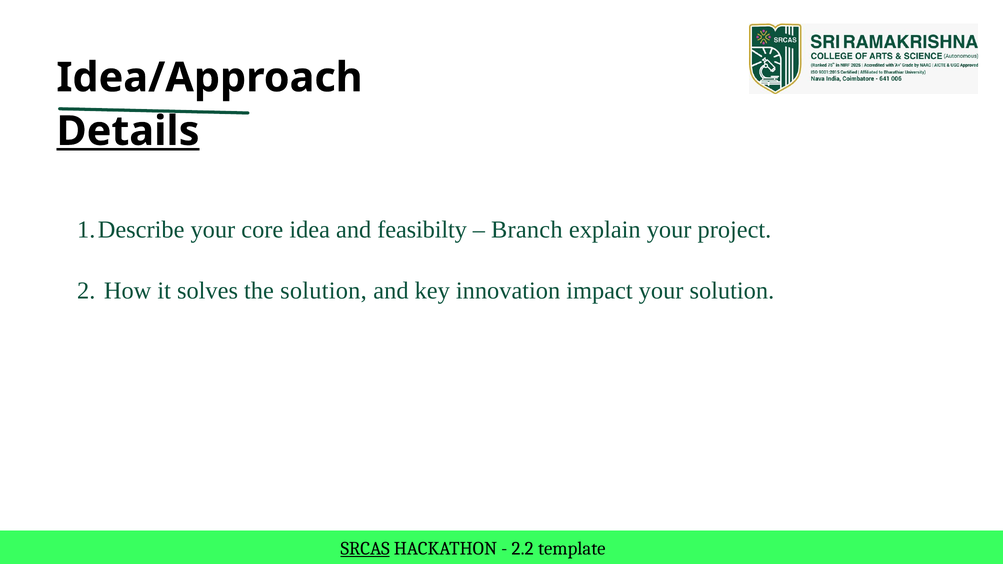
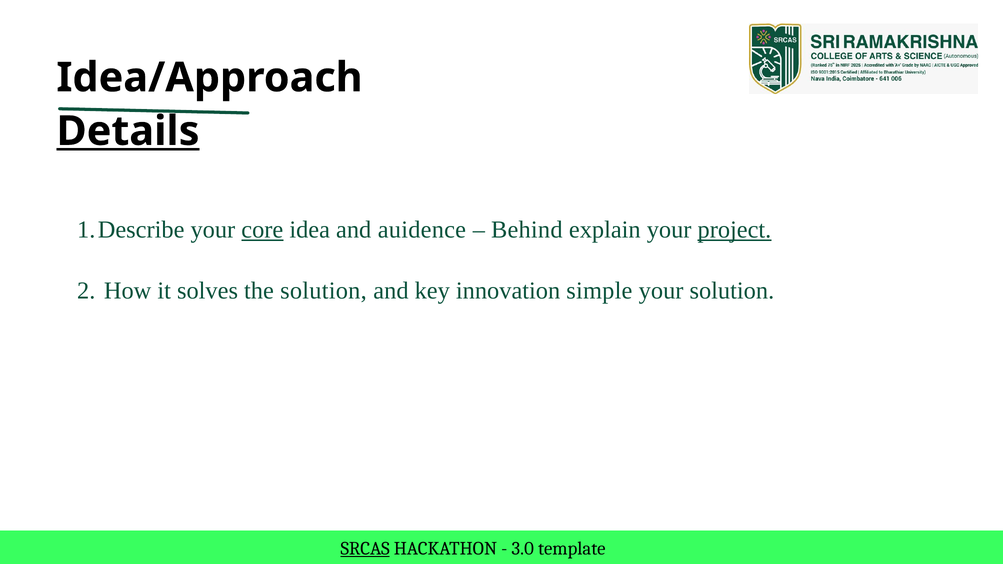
core underline: none -> present
feasibilty: feasibilty -> auidence
Branch: Branch -> Behind
project underline: none -> present
impact: impact -> simple
2.2: 2.2 -> 3.0
